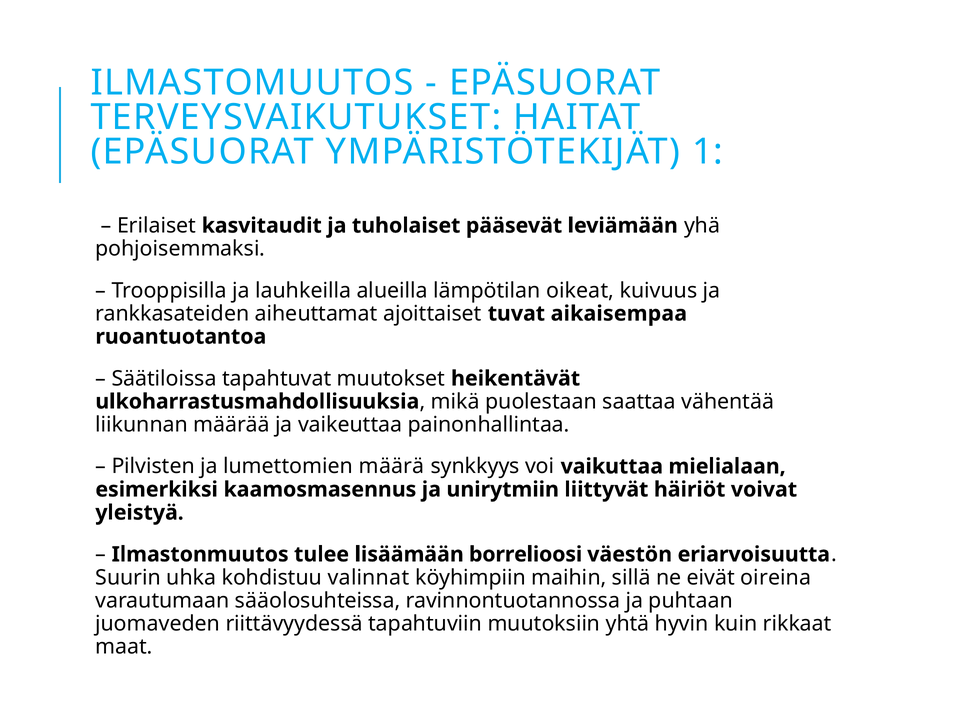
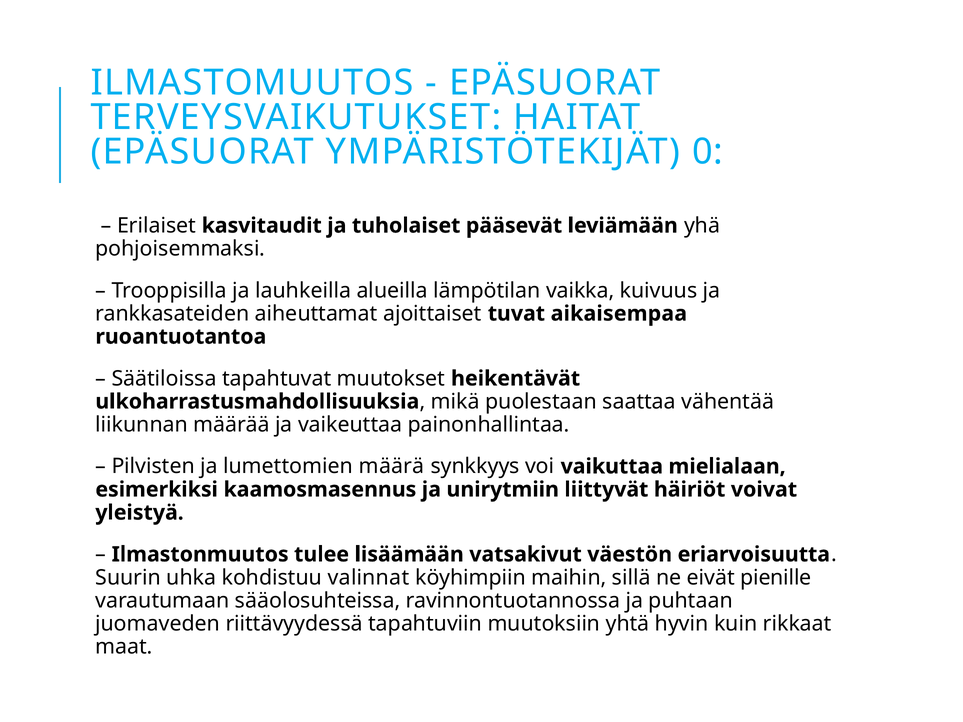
1: 1 -> 0
oikeat: oikeat -> vaikka
borrelioosi: borrelioosi -> vatsakivut
oireina: oireina -> pienille
